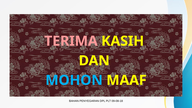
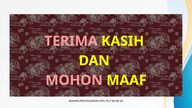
MOHON colour: light blue -> pink
